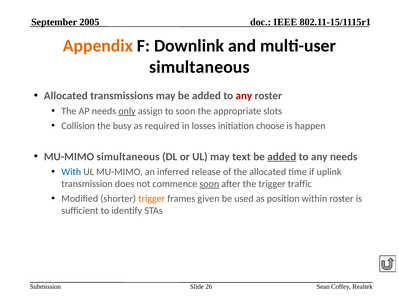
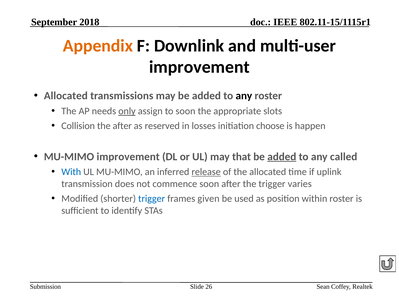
2005: 2005 -> 2018
simultaneous at (199, 67): simultaneous -> improvement
any at (244, 96) colour: red -> black
the busy: busy -> after
required: required -> reserved
MU-MIMO simultaneous: simultaneous -> improvement
text: text -> that
any needs: needs -> called
release underline: none -> present
soon at (209, 184) underline: present -> none
traffic: traffic -> varies
trigger at (152, 199) colour: orange -> blue
